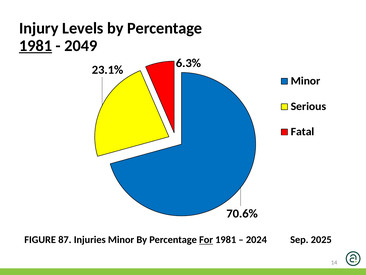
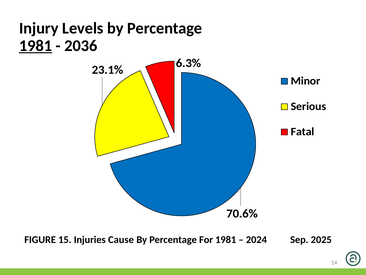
2049: 2049 -> 2036
87: 87 -> 15
Injuries Minor: Minor -> Cause
For underline: present -> none
